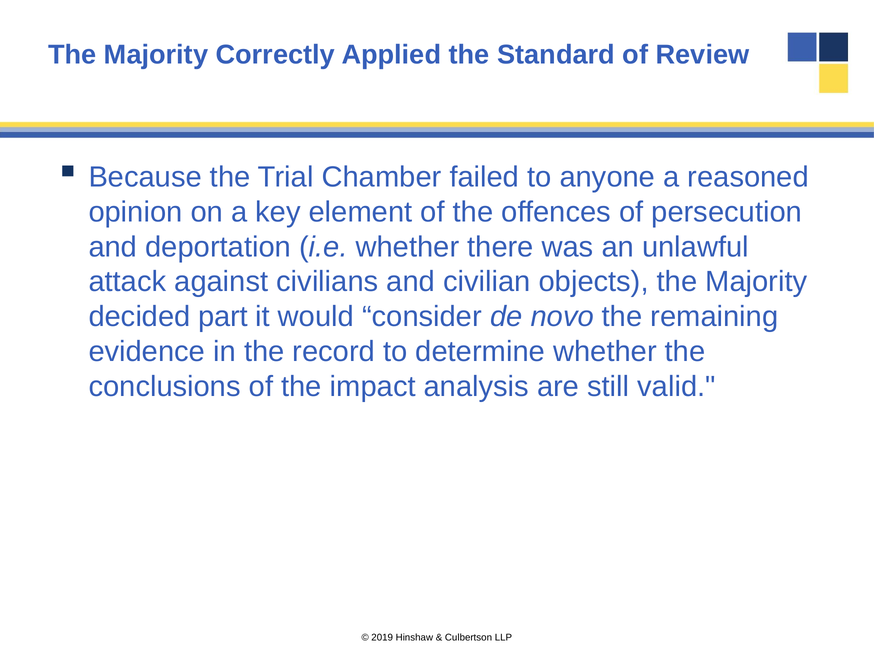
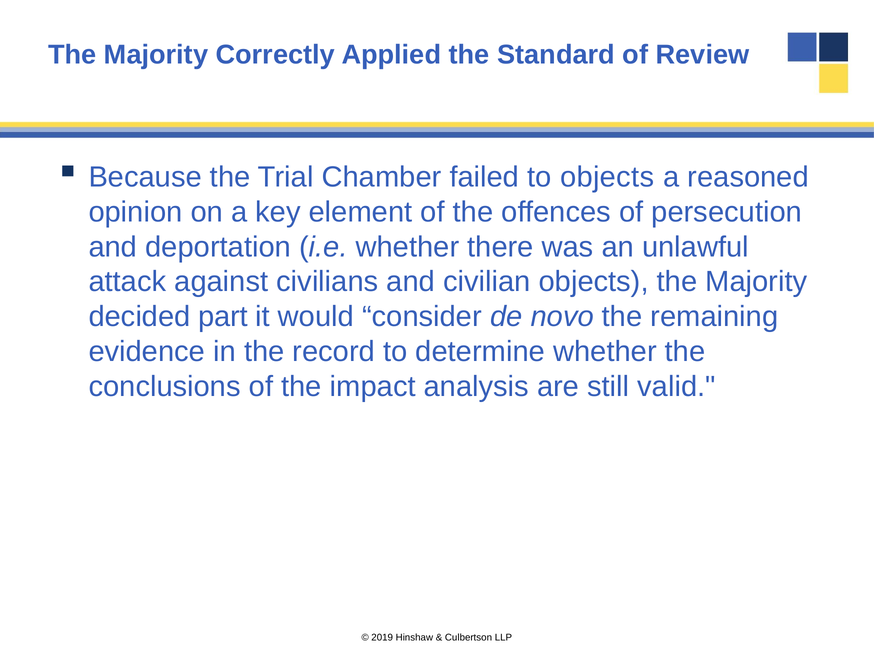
to anyone: anyone -> objects
